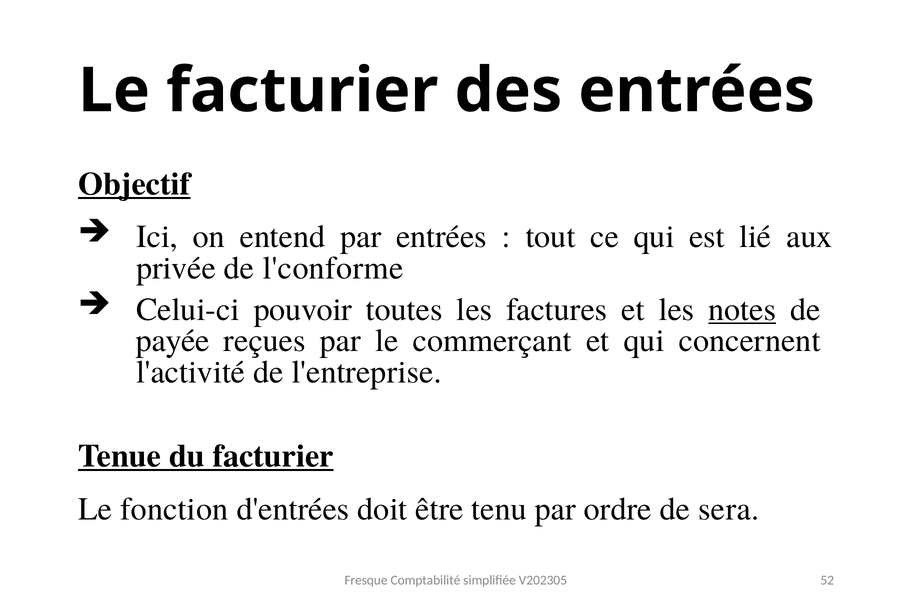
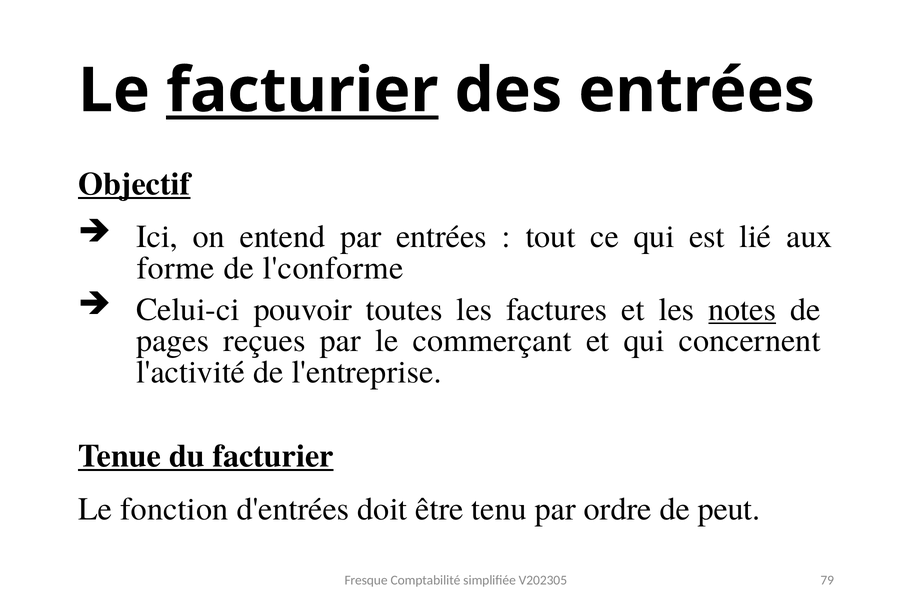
facturier at (302, 91) underline: none -> present
privée: privée -> forme
payée: payée -> pages
sera: sera -> peut
52: 52 -> 79
